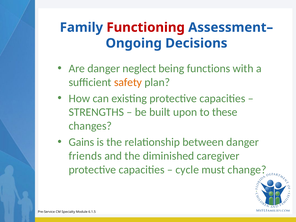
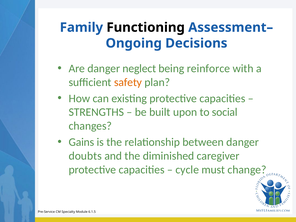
Functioning colour: red -> black
functions: functions -> reinforce
these: these -> social
friends: friends -> doubts
